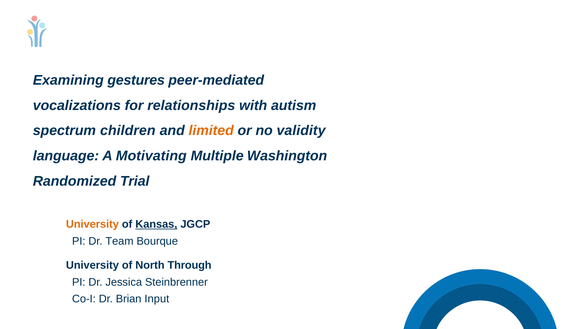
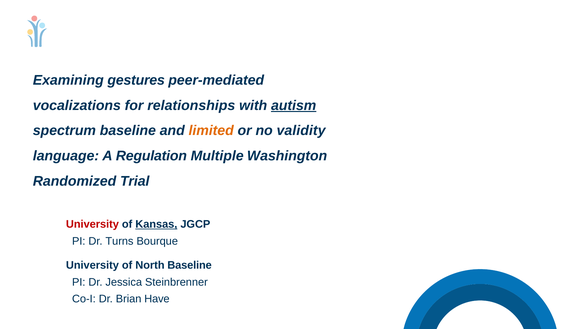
autism underline: none -> present
spectrum children: children -> baseline
Motivating: Motivating -> Regulation
University at (92, 224) colour: orange -> red
Team: Team -> Turns
North Through: Through -> Baseline
Input: Input -> Have
